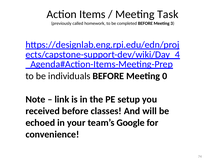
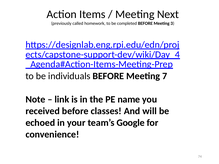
Task: Task -> Next
0: 0 -> 7
setup: setup -> name
